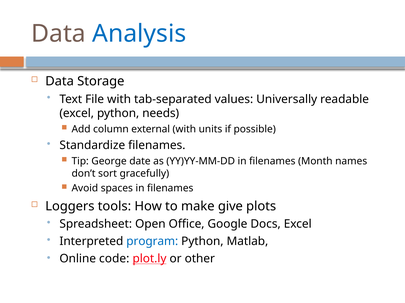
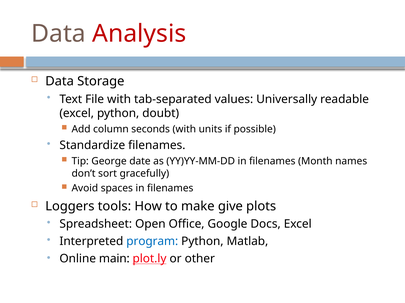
Analysis colour: blue -> red
needs: needs -> doubt
external: external -> seconds
code: code -> main
